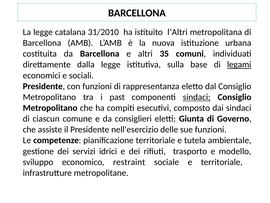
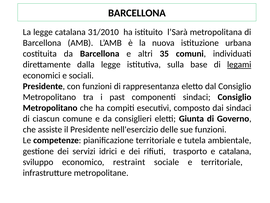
l’Altri: l’Altri -> l’Sarà
sindaci at (197, 97) underline: present -> none
e modello: modello -> catalana
